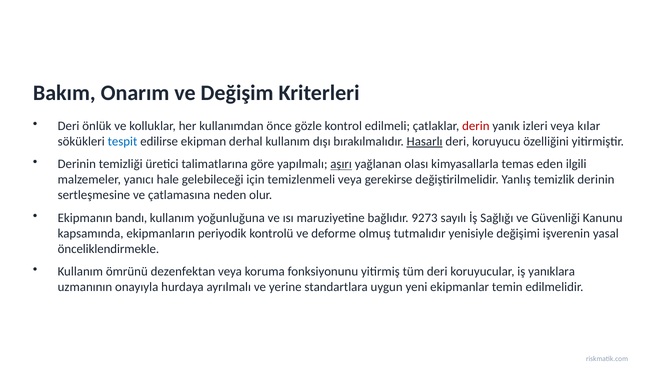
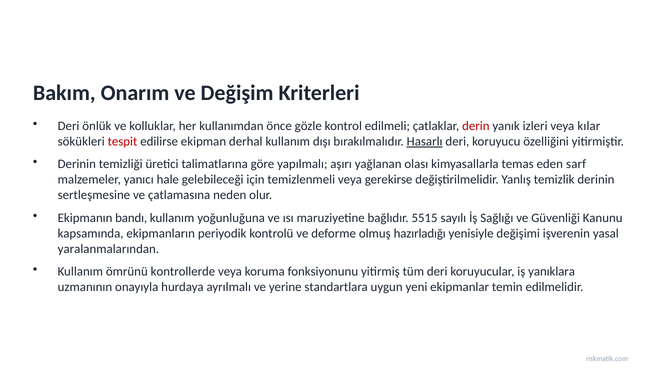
tespit colour: blue -> red
aşırı underline: present -> none
ilgili: ilgili -> sarf
9273: 9273 -> 5515
tutmalıdır: tutmalıdır -> hazırladığı
önceliklendirmekle: önceliklendirmekle -> yaralanmalarından
dezenfektan: dezenfektan -> kontrollerde
